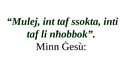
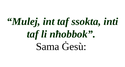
Minn: Minn -> Sama
